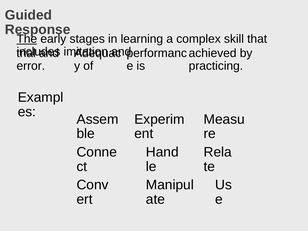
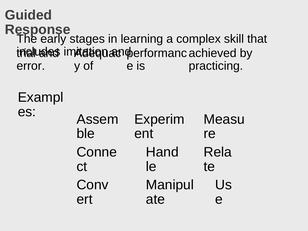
The underline: present -> none
